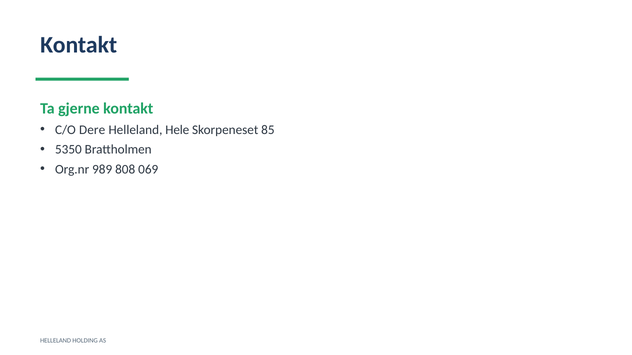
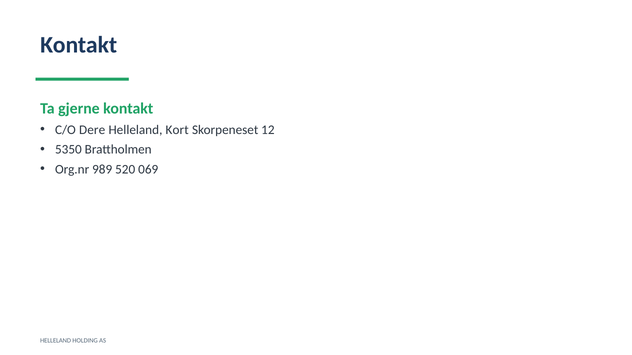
Hele: Hele -> Kort
85: 85 -> 12
808: 808 -> 520
